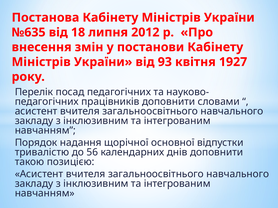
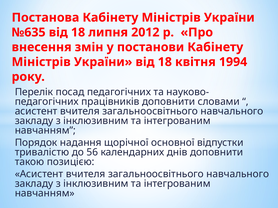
України від 93: 93 -> 18
1927: 1927 -> 1994
